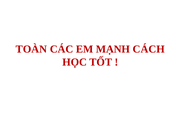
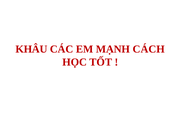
TOÀN: TOÀN -> KHÂU
